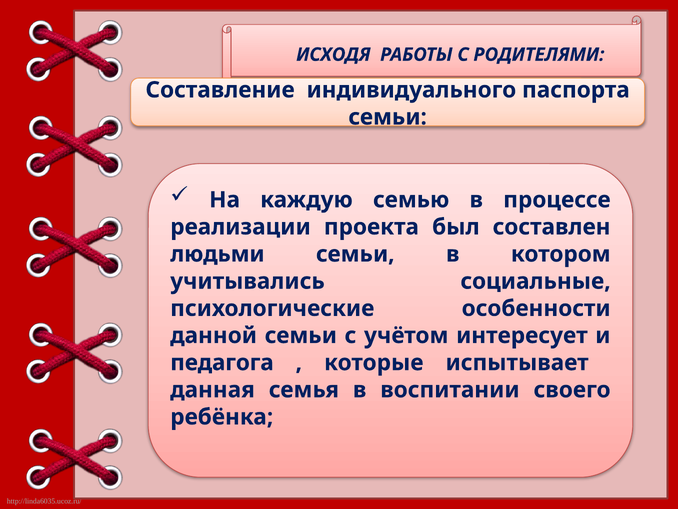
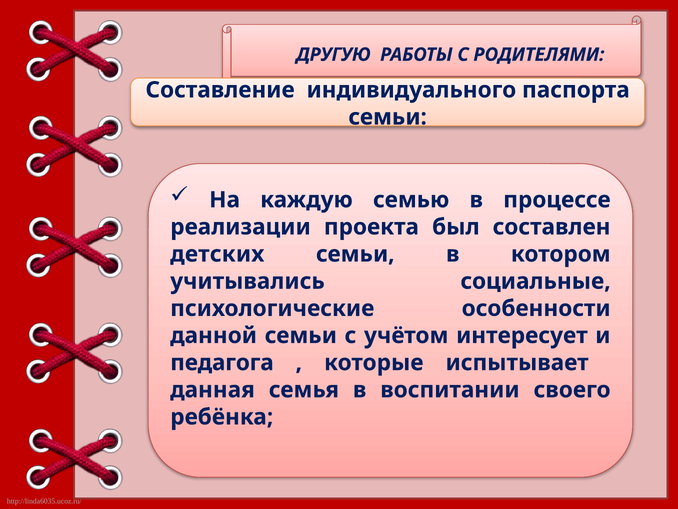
ИСХОДЯ: ИСХОДЯ -> ДРУГУЮ
людьми: людьми -> детских
